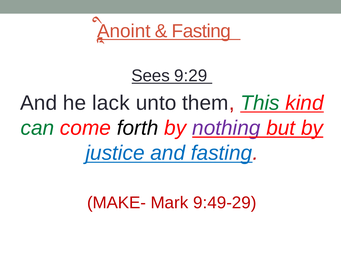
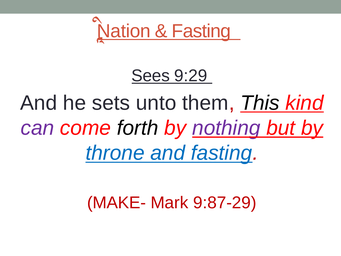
Anoint: Anoint -> Nation
lack: lack -> sets
This colour: green -> black
can colour: green -> purple
justice: justice -> throne
9:49-29: 9:49-29 -> 9:87-29
